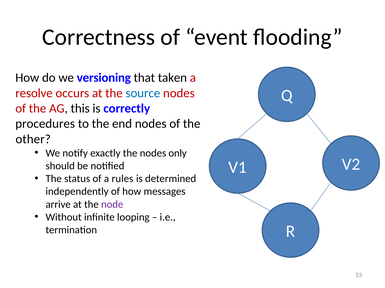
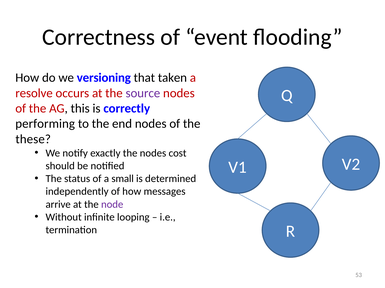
source colour: blue -> purple
procedures: procedures -> performing
other: other -> these
only: only -> cost
rules: rules -> small
